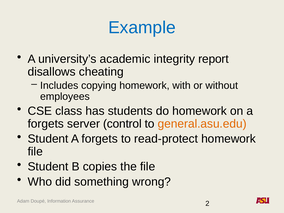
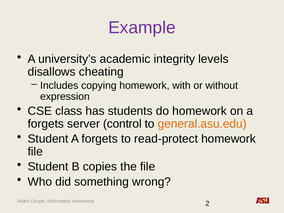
Example colour: blue -> purple
report: report -> levels
employees: employees -> expression
